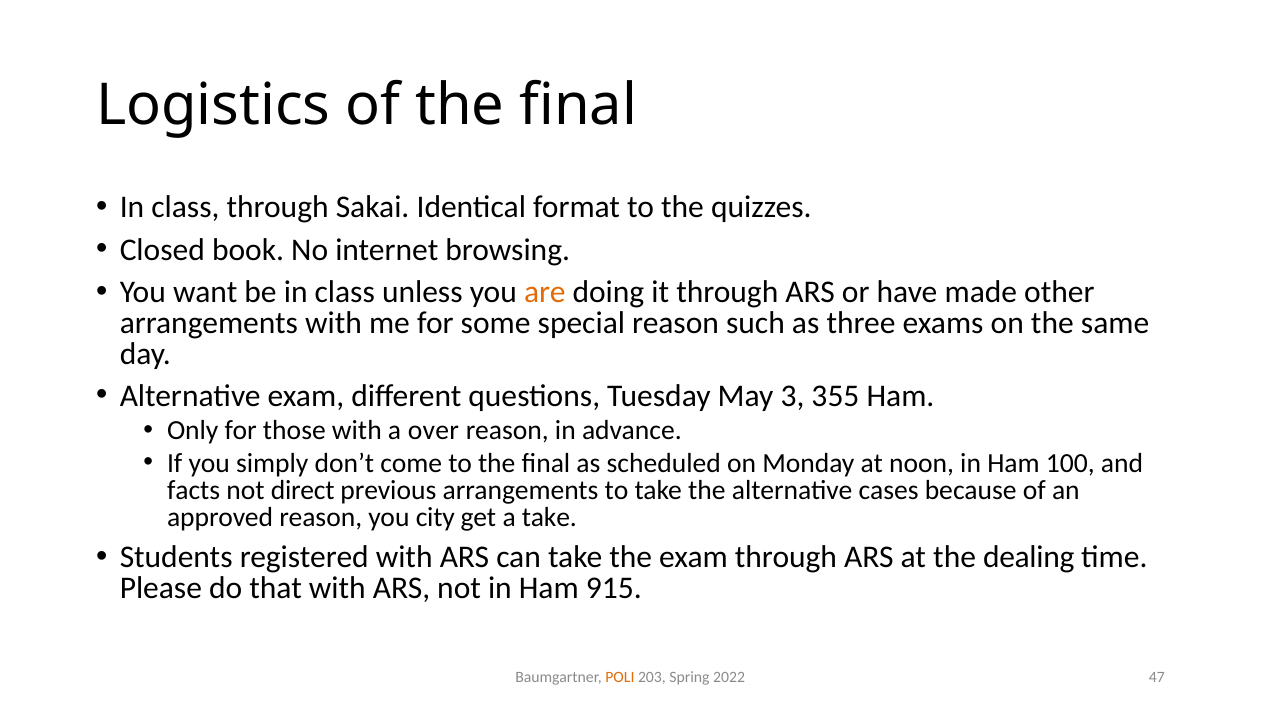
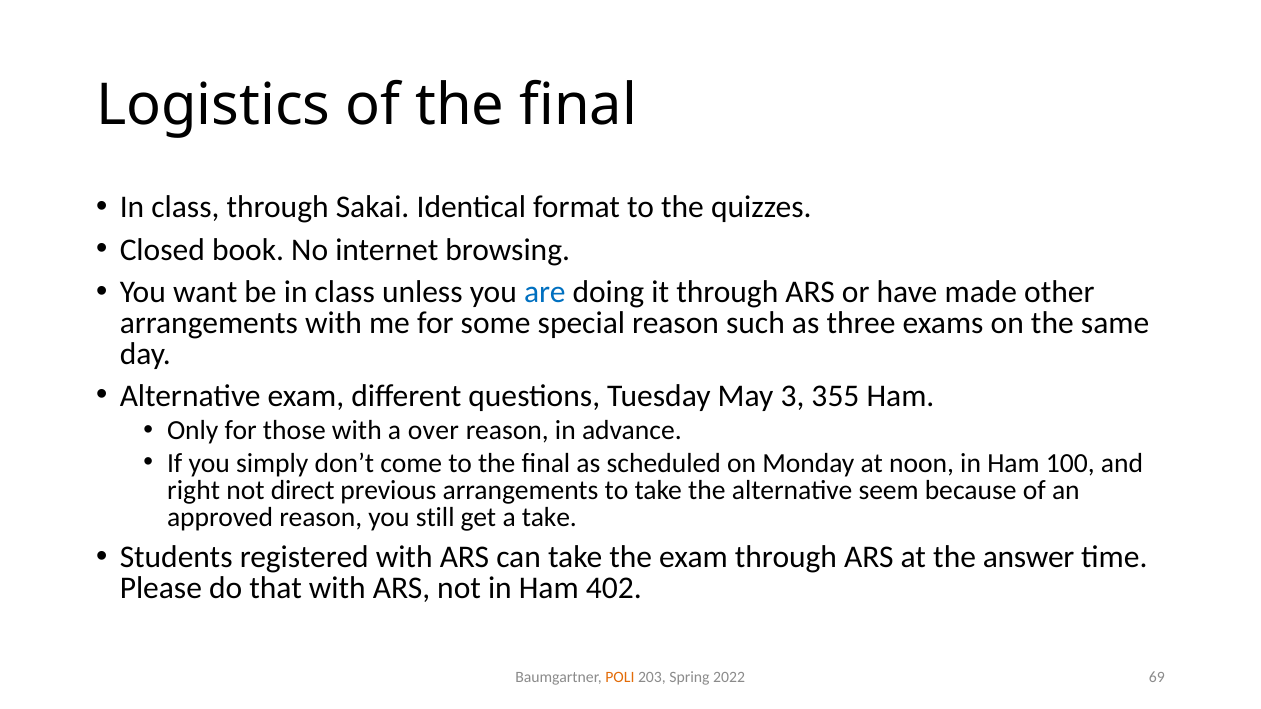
are colour: orange -> blue
facts: facts -> right
cases: cases -> seem
city: city -> still
dealing: dealing -> answer
915: 915 -> 402
47: 47 -> 69
